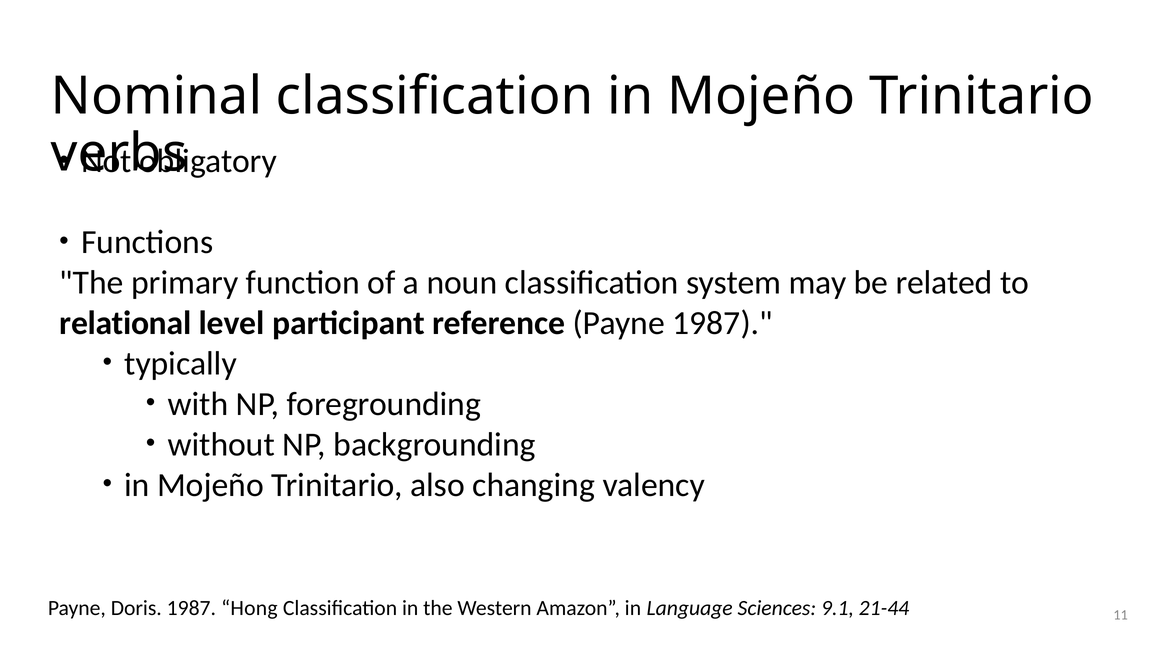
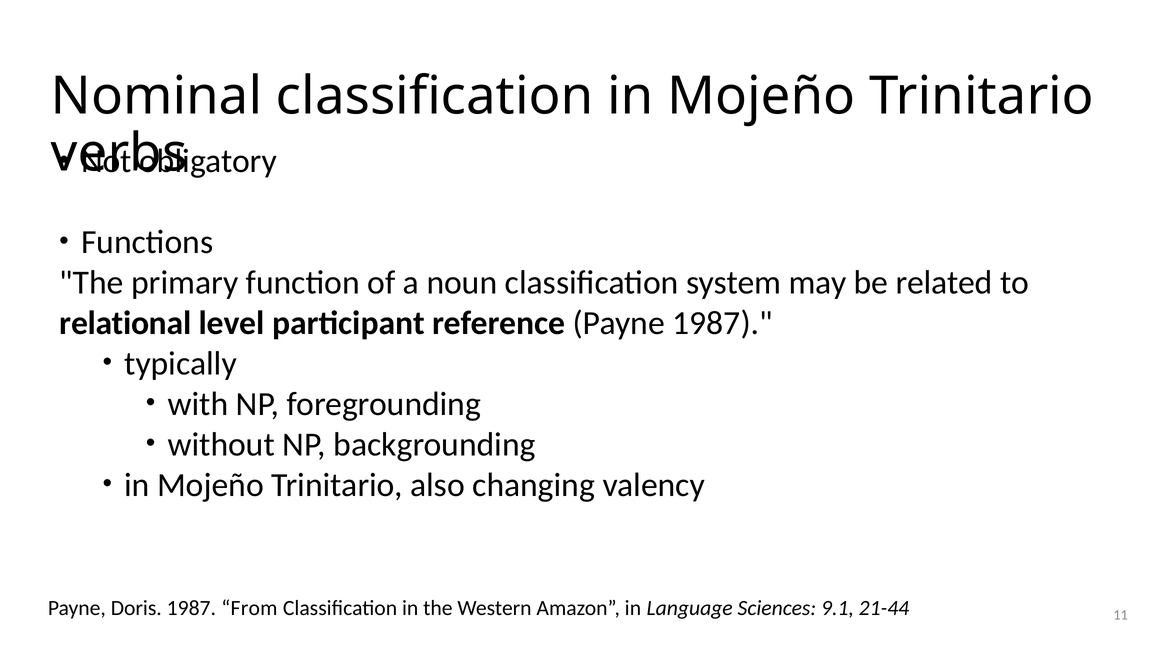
Hong: Hong -> From
